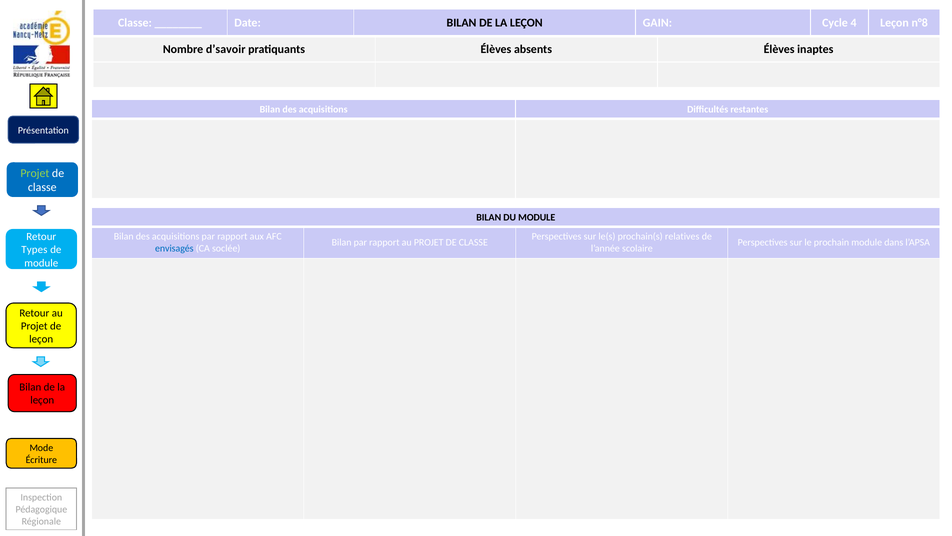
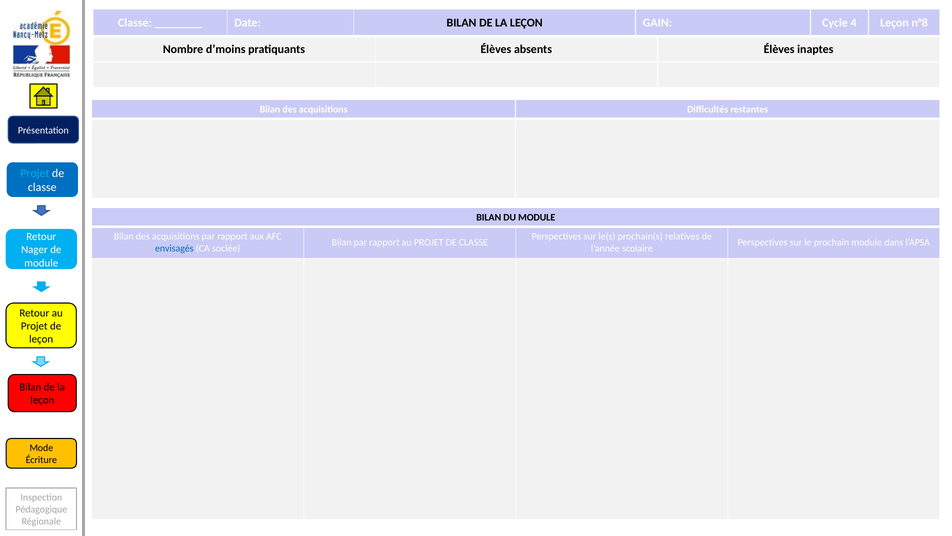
d’savoir: d’savoir -> d’moins
Projet at (35, 173) colour: light green -> light blue
Types: Types -> Nager
